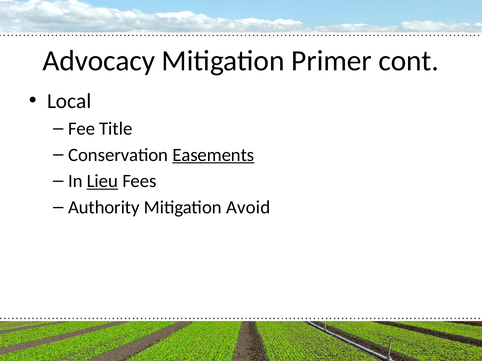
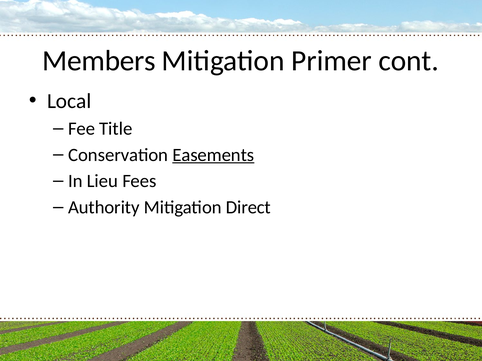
Advocacy: Advocacy -> Members
Lieu underline: present -> none
Avoid: Avoid -> Direct
